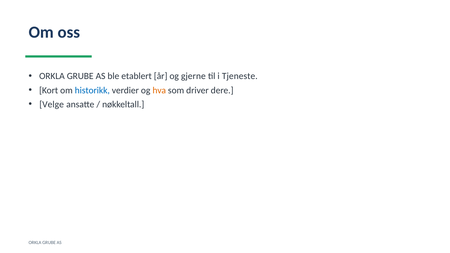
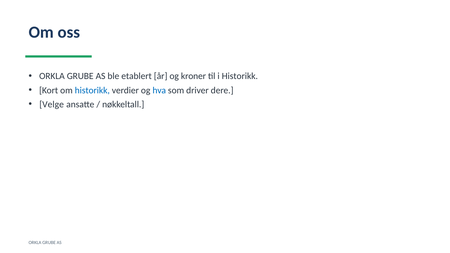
gjerne: gjerne -> kroner
i Tjeneste: Tjeneste -> Historikk
hva colour: orange -> blue
